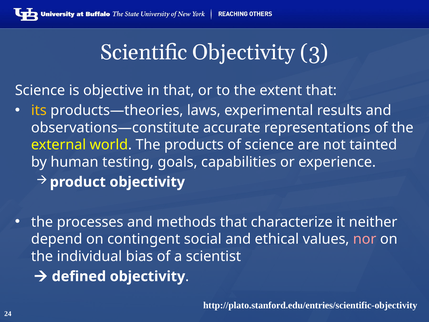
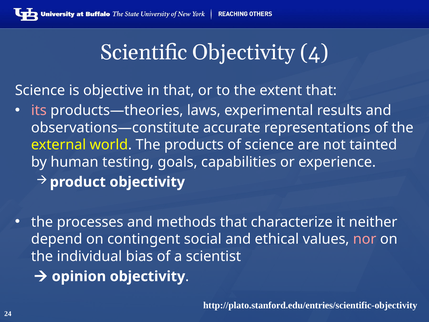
3: 3 -> 4
its colour: yellow -> pink
defined: defined -> opinion
